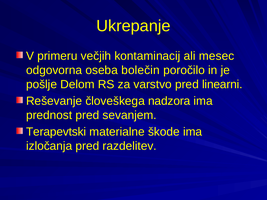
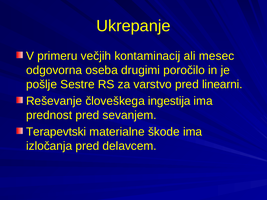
bolečin: bolečin -> drugimi
Delom: Delom -> Sestre
nadzora: nadzora -> ingestija
razdelitev: razdelitev -> delavcem
